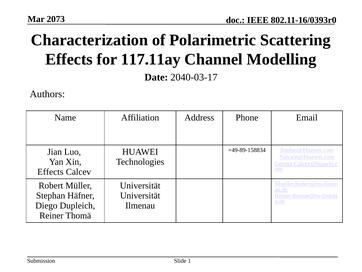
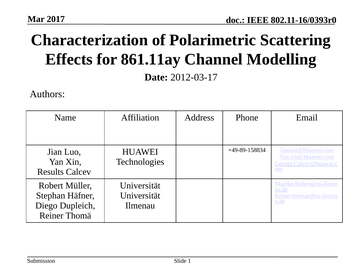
2073: 2073 -> 2017
117.11ay: 117.11ay -> 861.11ay
2040-03-17: 2040-03-17 -> 2012-03-17
Effects at (50, 172): Effects -> Results
